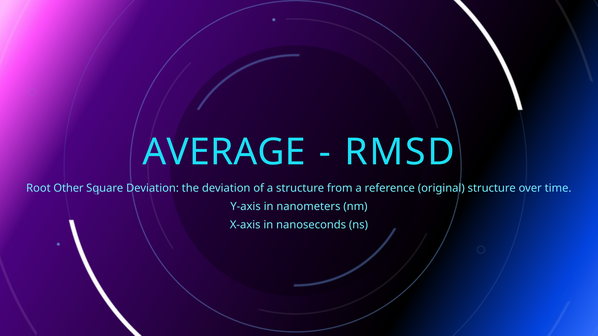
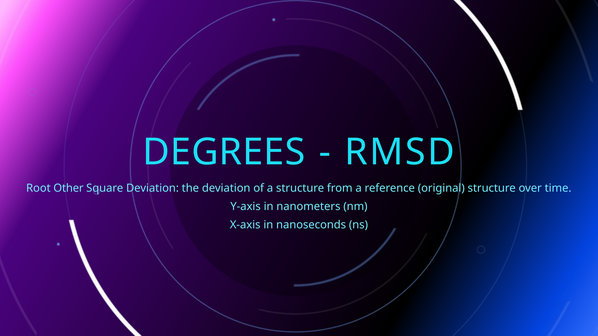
AVERAGE: AVERAGE -> DEGREES
